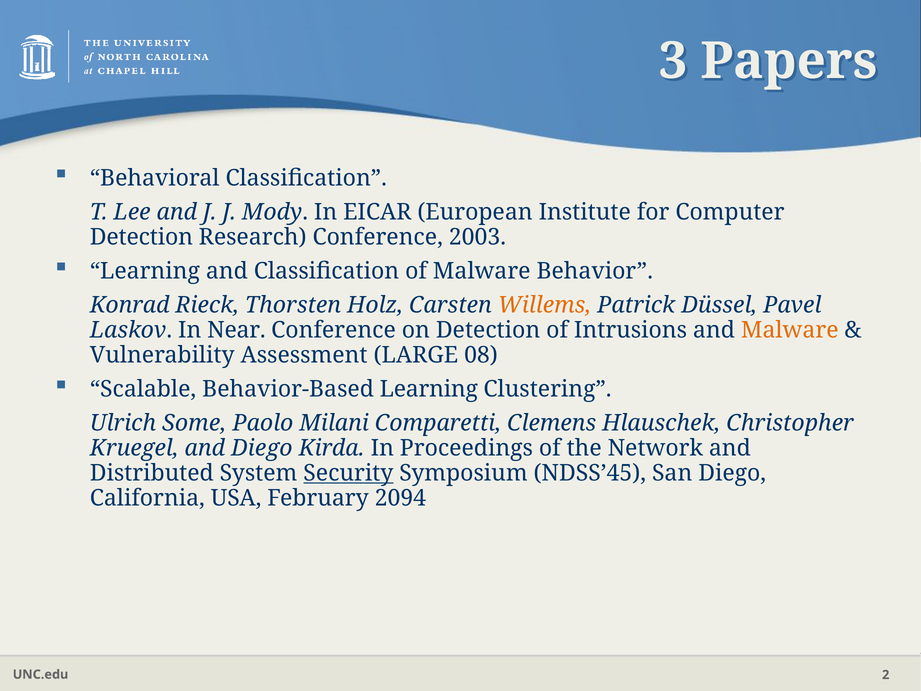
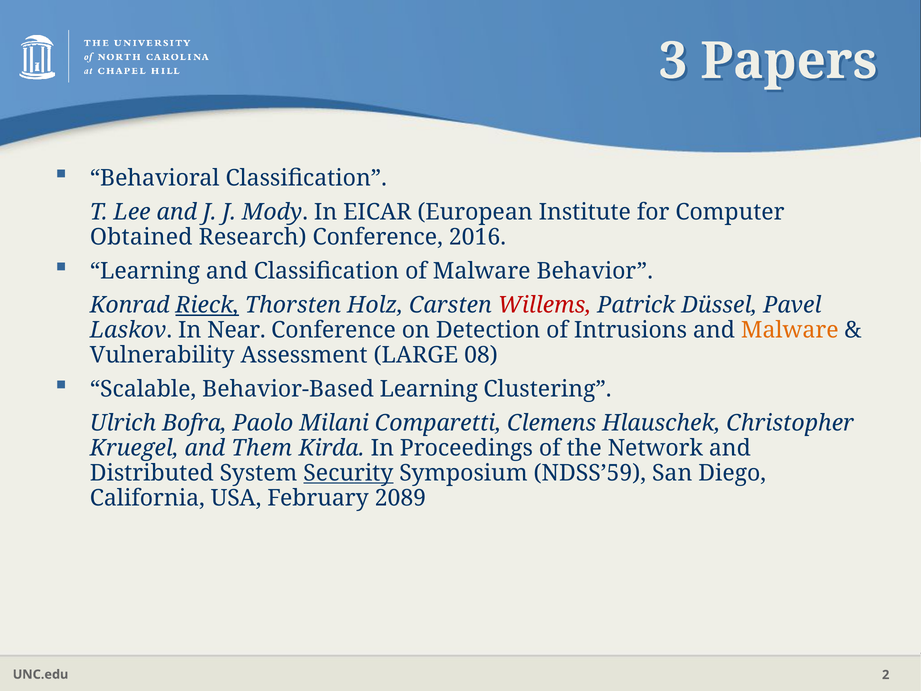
Detection at (141, 237): Detection -> Obtained
2003: 2003 -> 2016
Rieck underline: none -> present
Willems colour: orange -> red
Some: Some -> Bofra
and Diego: Diego -> Them
NDSS’45: NDSS’45 -> NDSS’59
2094: 2094 -> 2089
